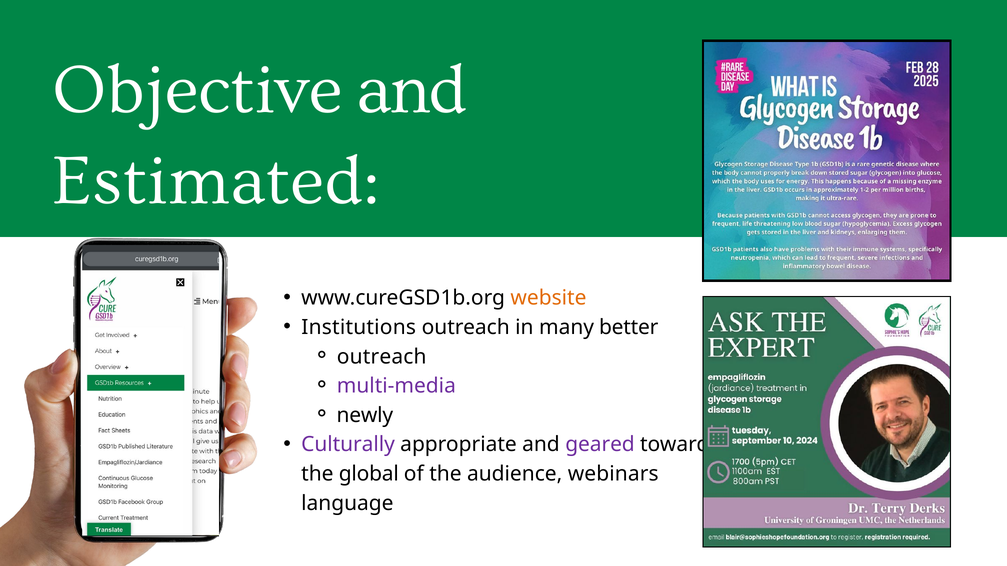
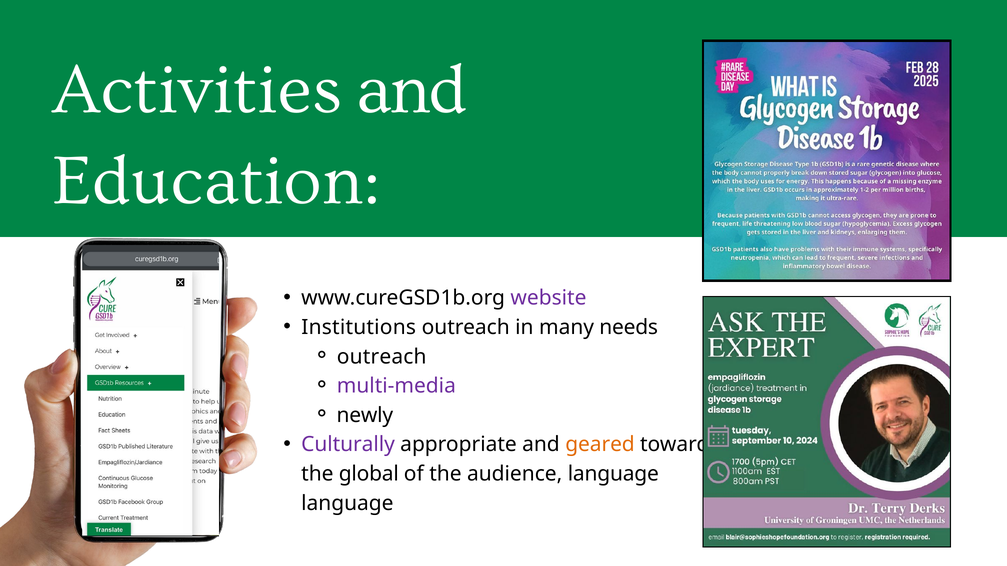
Objective: Objective -> Activities
Estimated: Estimated -> Education
website colour: orange -> purple
better: better -> needs
geared colour: purple -> orange
audience webinars: webinars -> language
